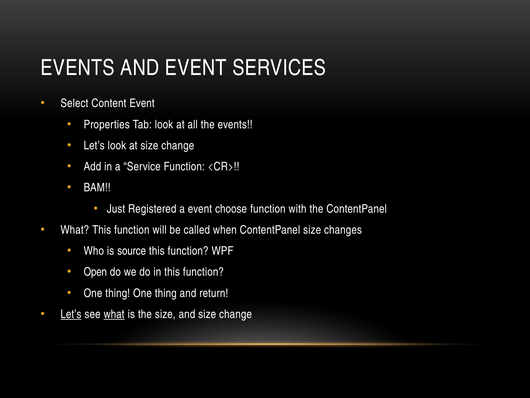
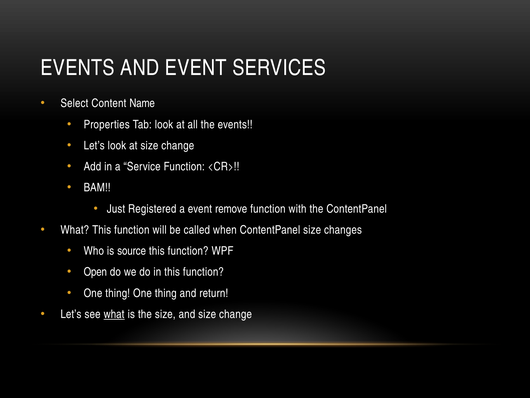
Content Event: Event -> Name
choose: choose -> remove
Let’s at (71, 314) underline: present -> none
